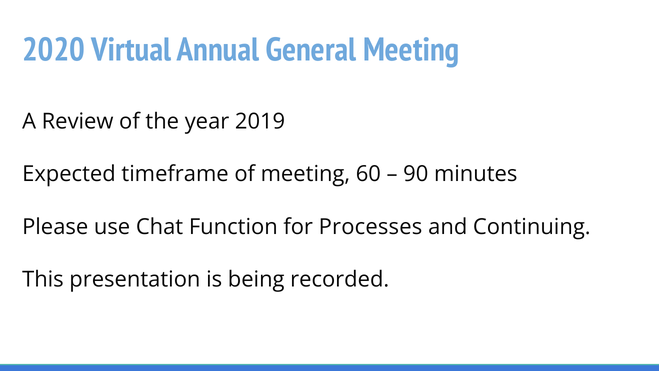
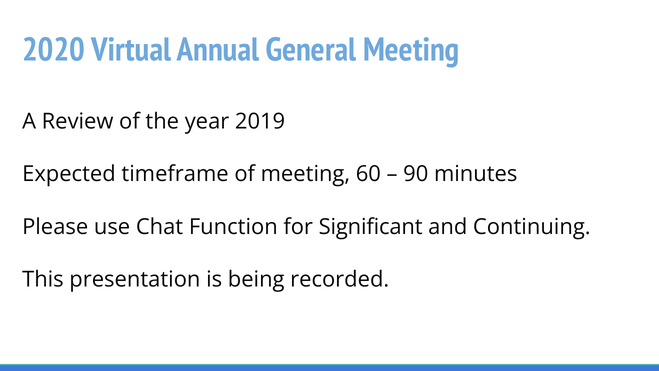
Processes: Processes -> Significant
